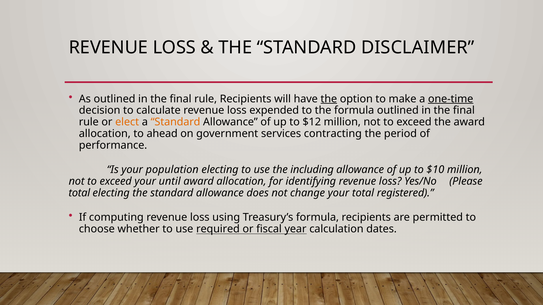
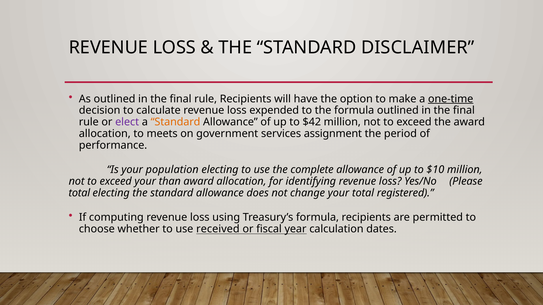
the at (329, 99) underline: present -> none
elect colour: orange -> purple
$12: $12 -> $42
ahead: ahead -> meets
contracting: contracting -> assignment
including: including -> complete
until: until -> than
required: required -> received
